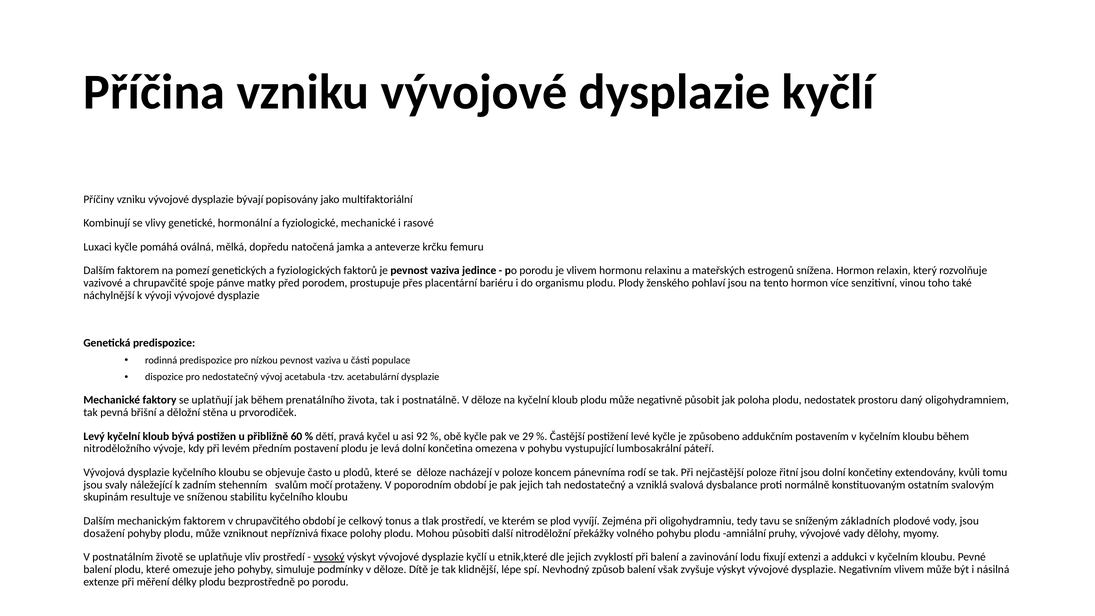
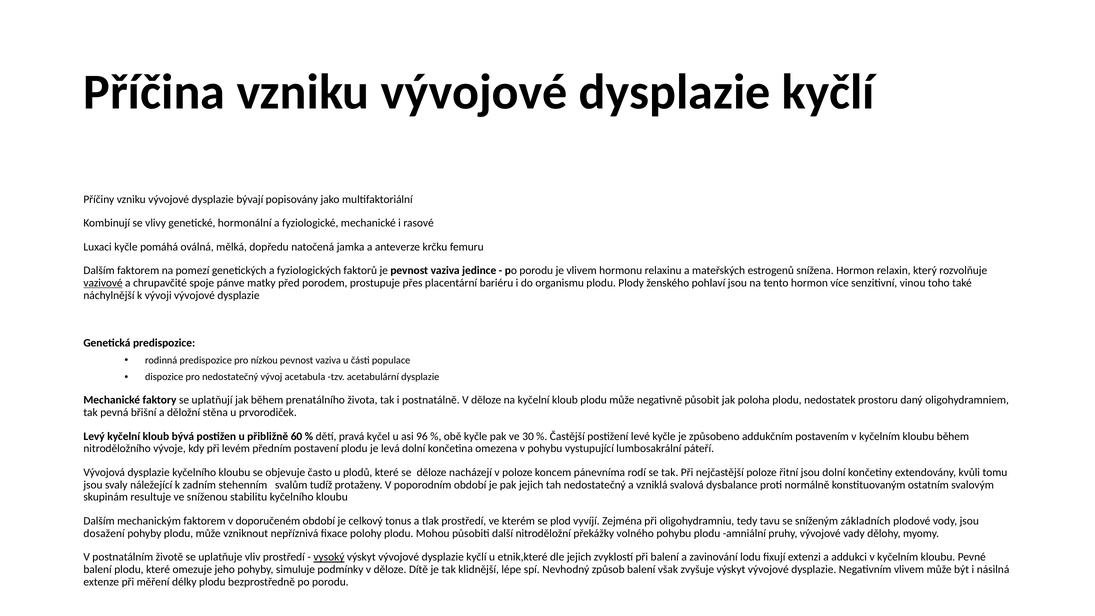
vazivové underline: none -> present
92: 92 -> 96
29: 29 -> 30
močí: močí -> tudíž
chrupavčitého: chrupavčitého -> doporučeném
